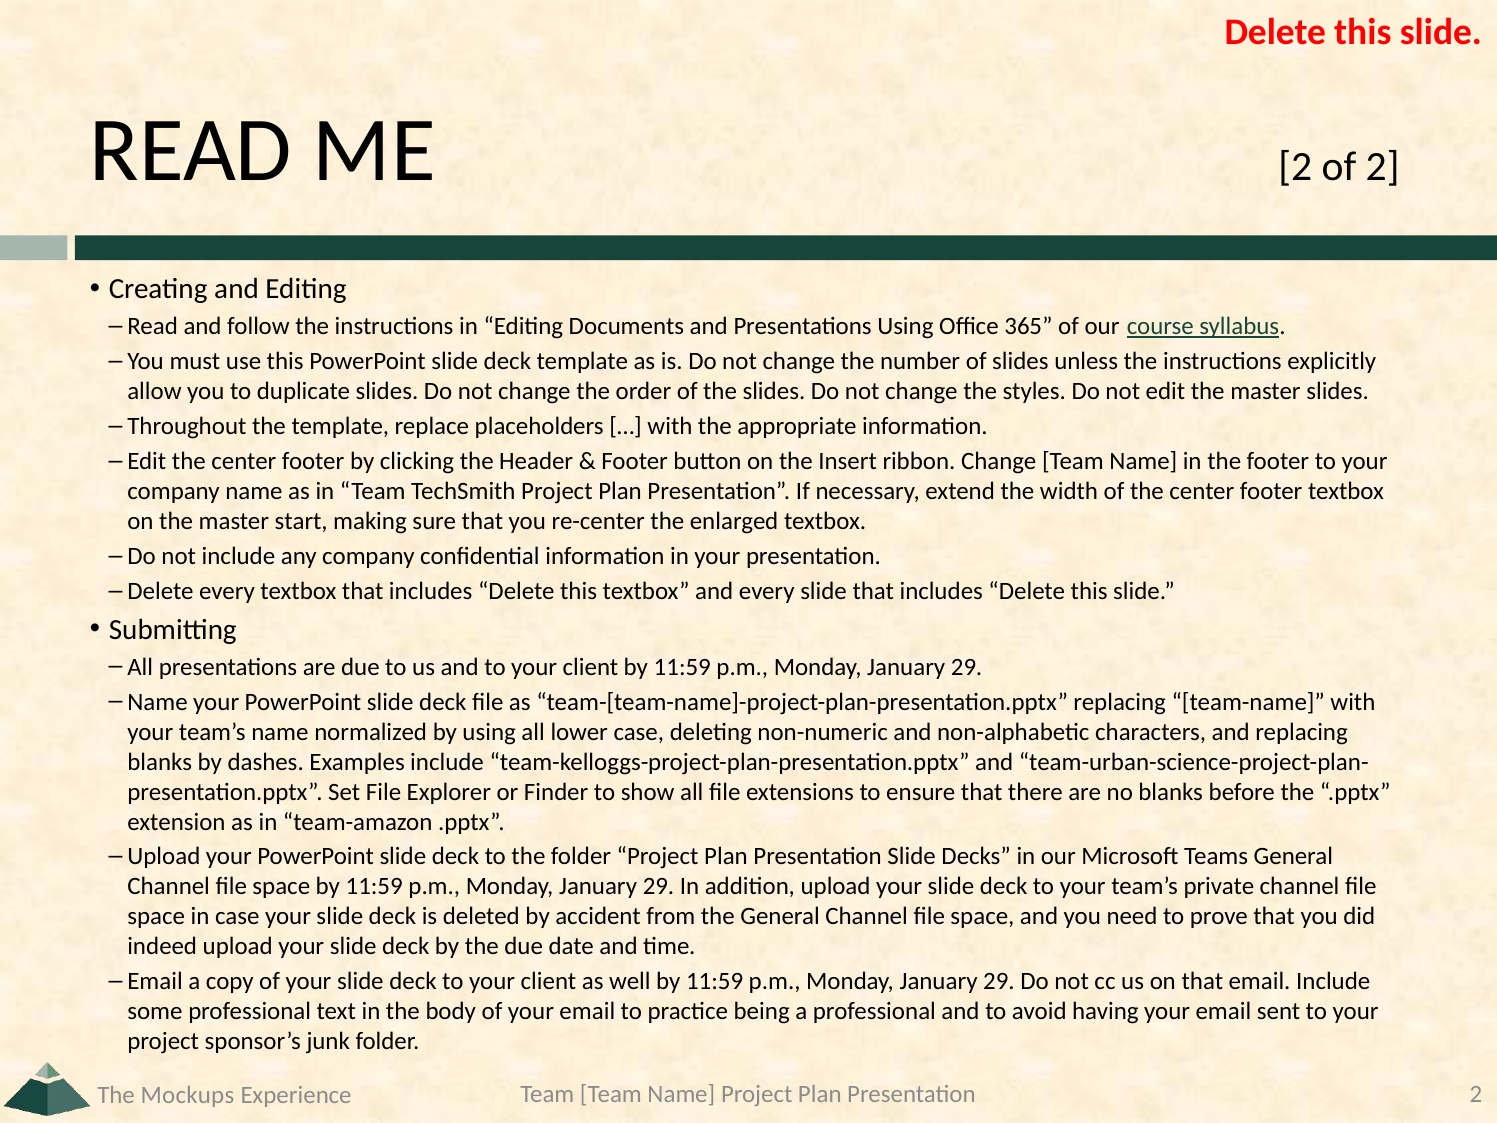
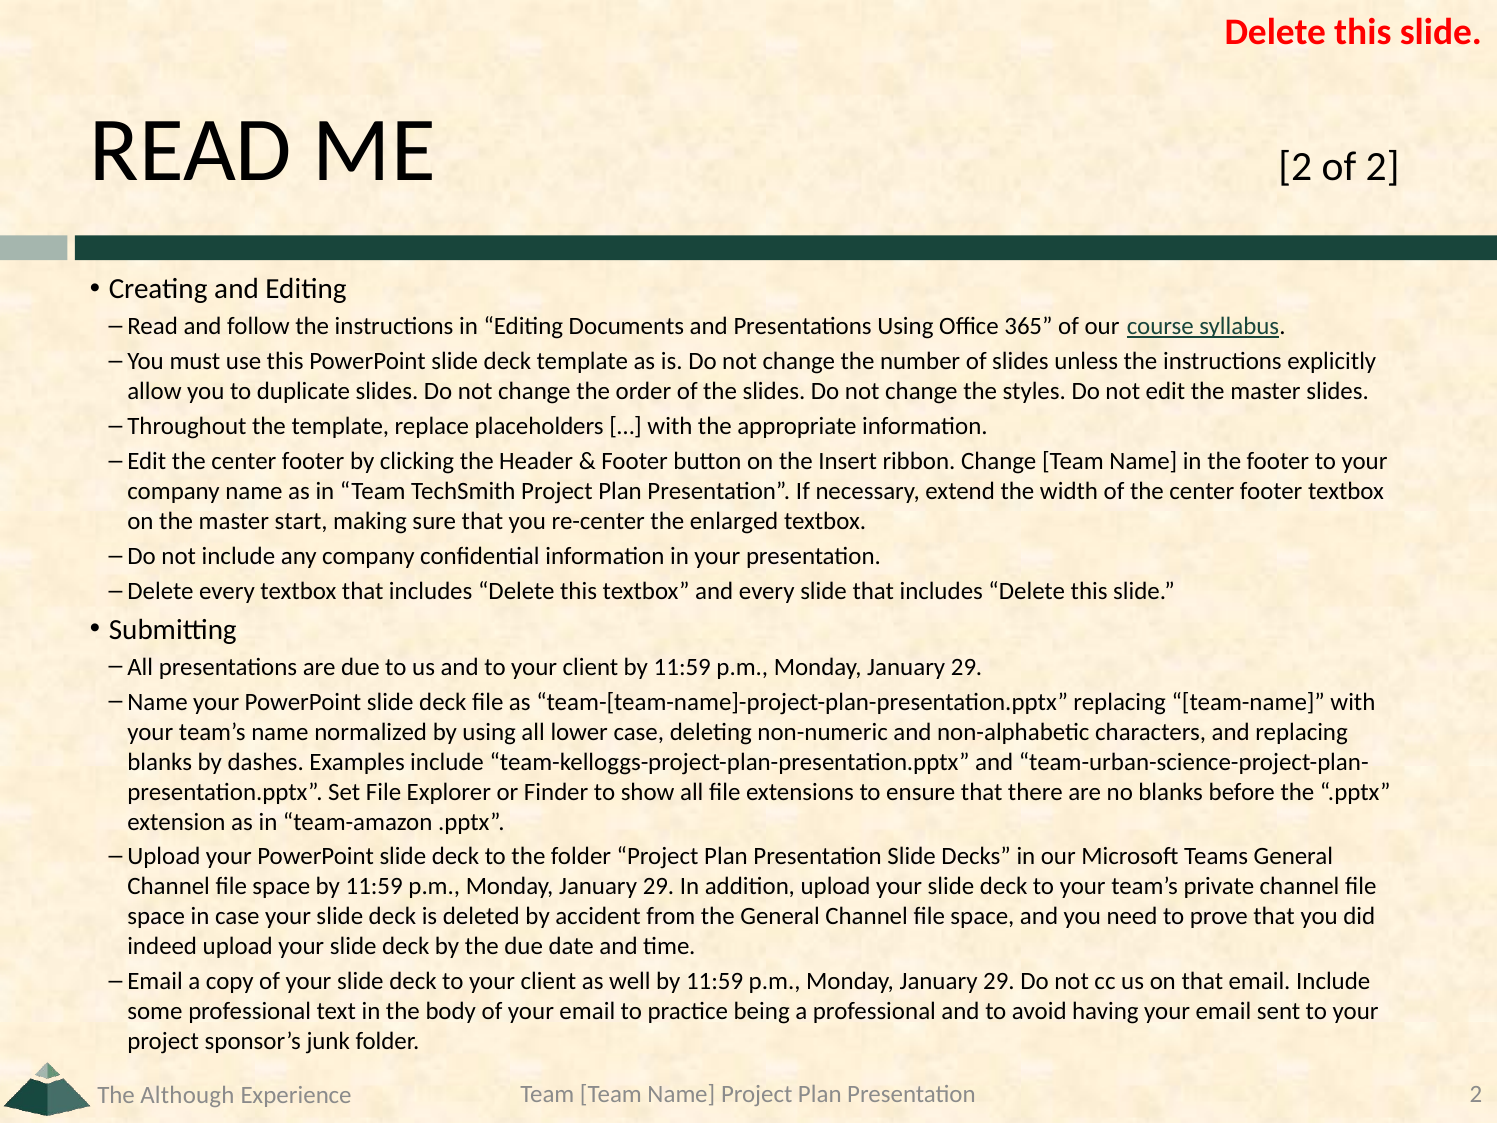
Mockups: Mockups -> Although
